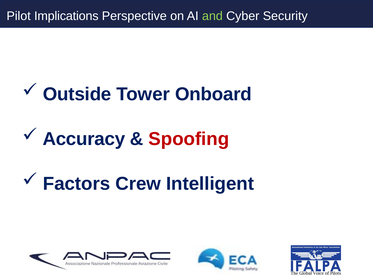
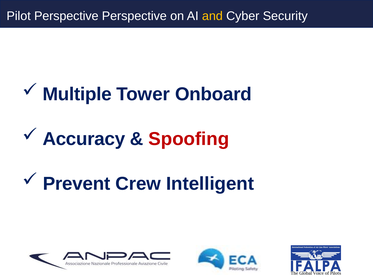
Pilot Implications: Implications -> Perspective
and colour: light green -> yellow
Outside: Outside -> Multiple
Factors: Factors -> Prevent
